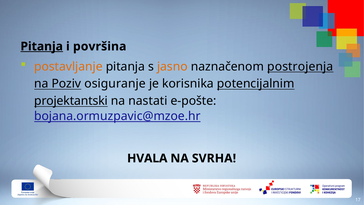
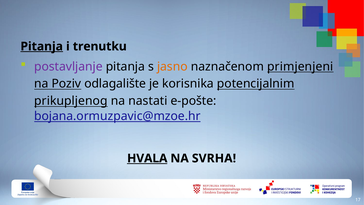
površina: površina -> trenutku
postavljanje colour: orange -> purple
postrojenja: postrojenja -> primjenjeni
osiguranje: osiguranje -> odlagalište
projektantski: projektantski -> prikupljenog
HVALA underline: none -> present
